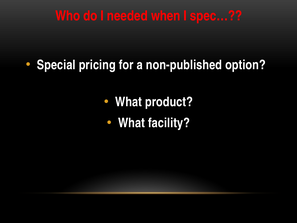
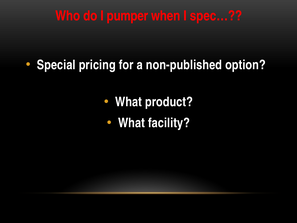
needed: needed -> pumper
